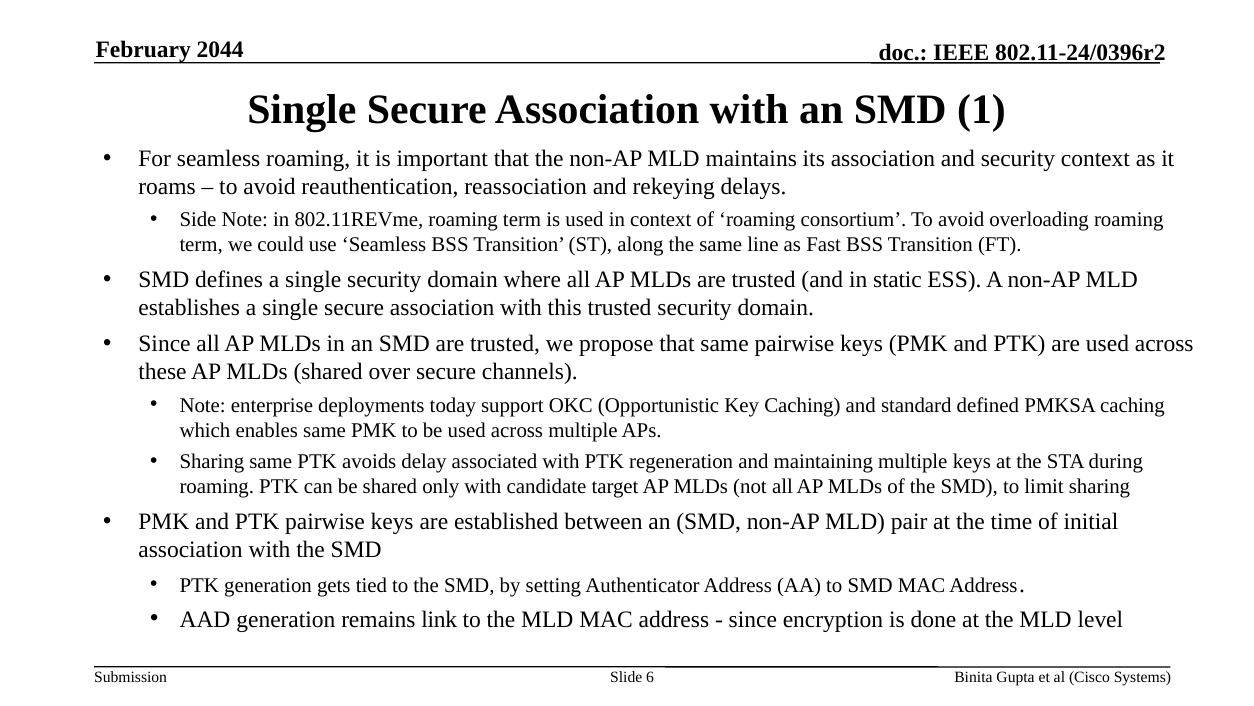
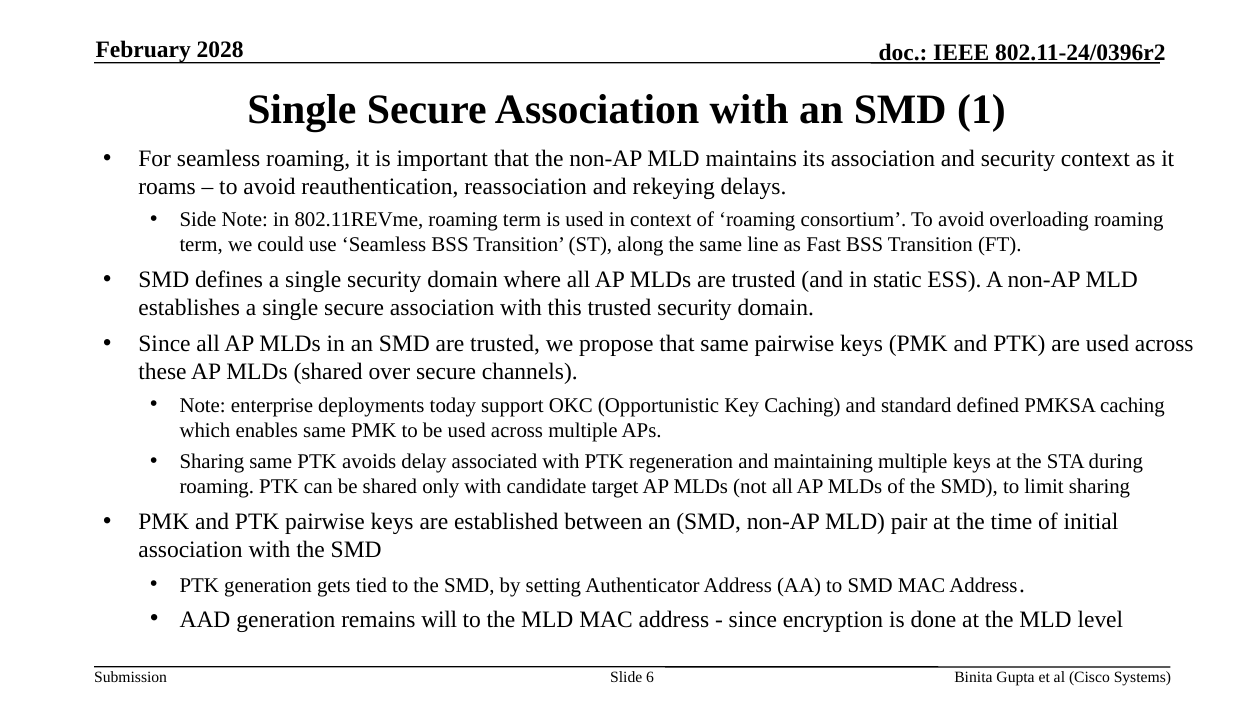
2044: 2044 -> 2028
link: link -> will
